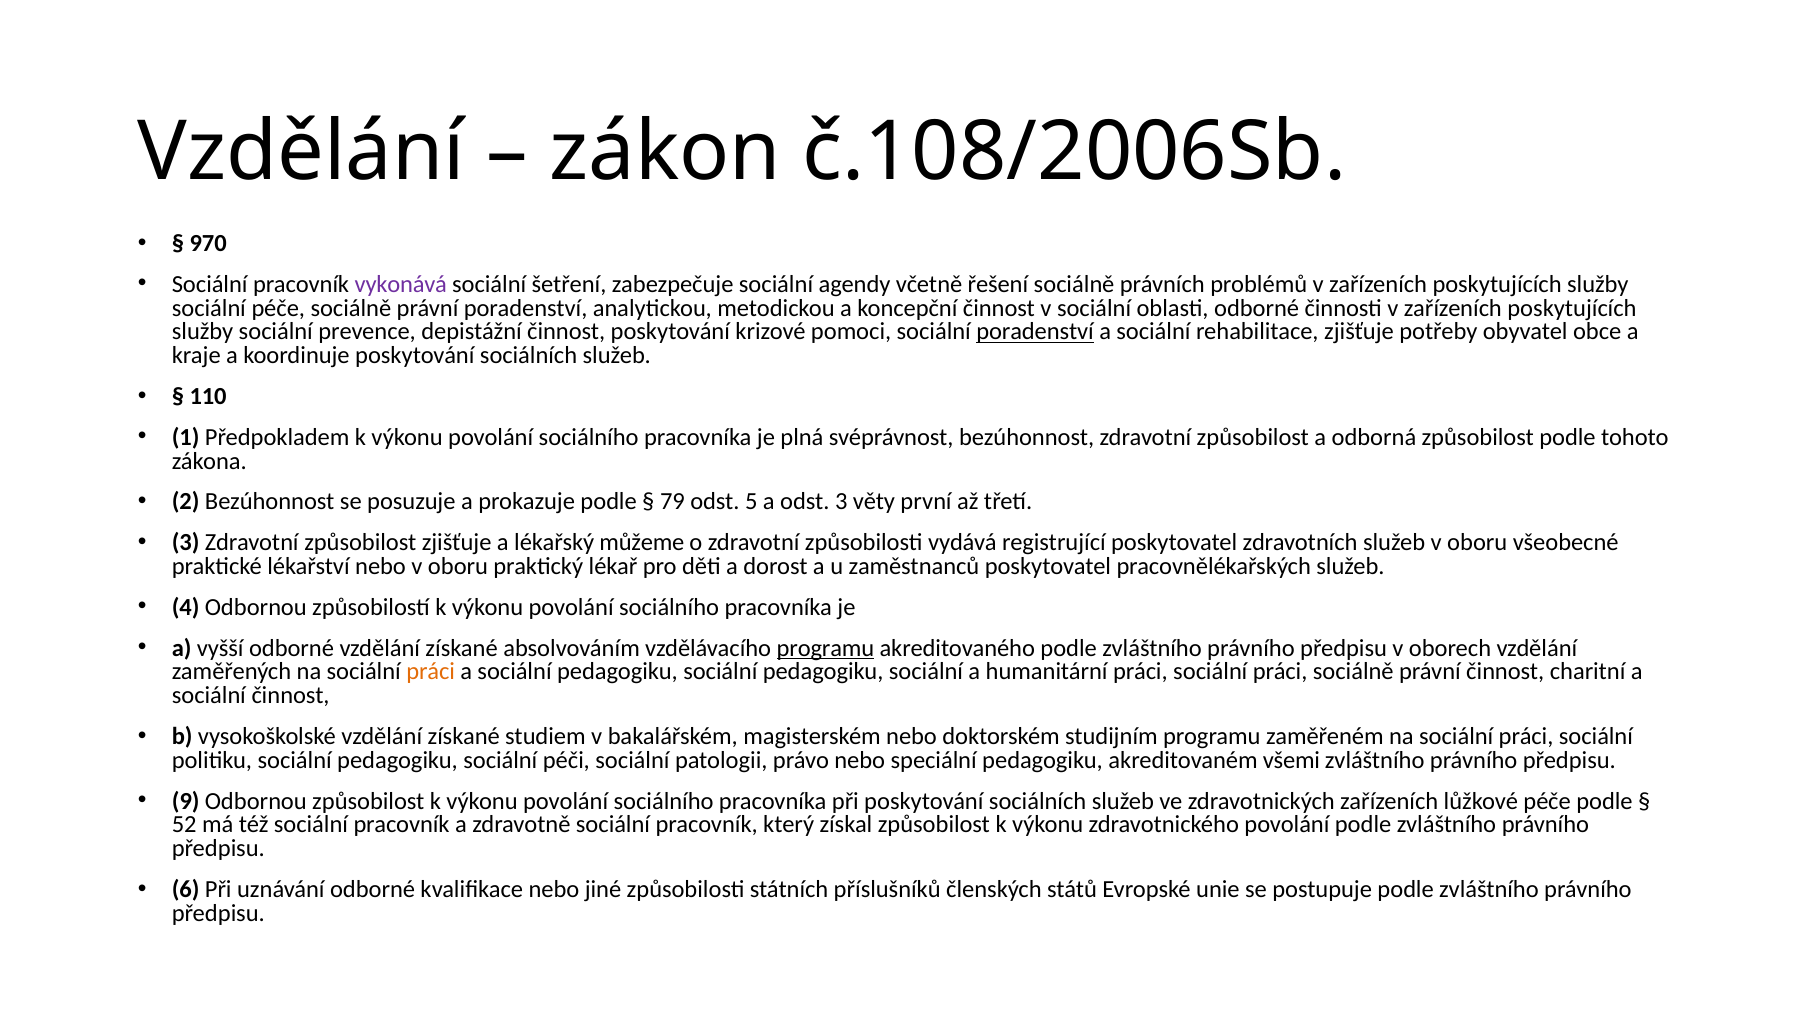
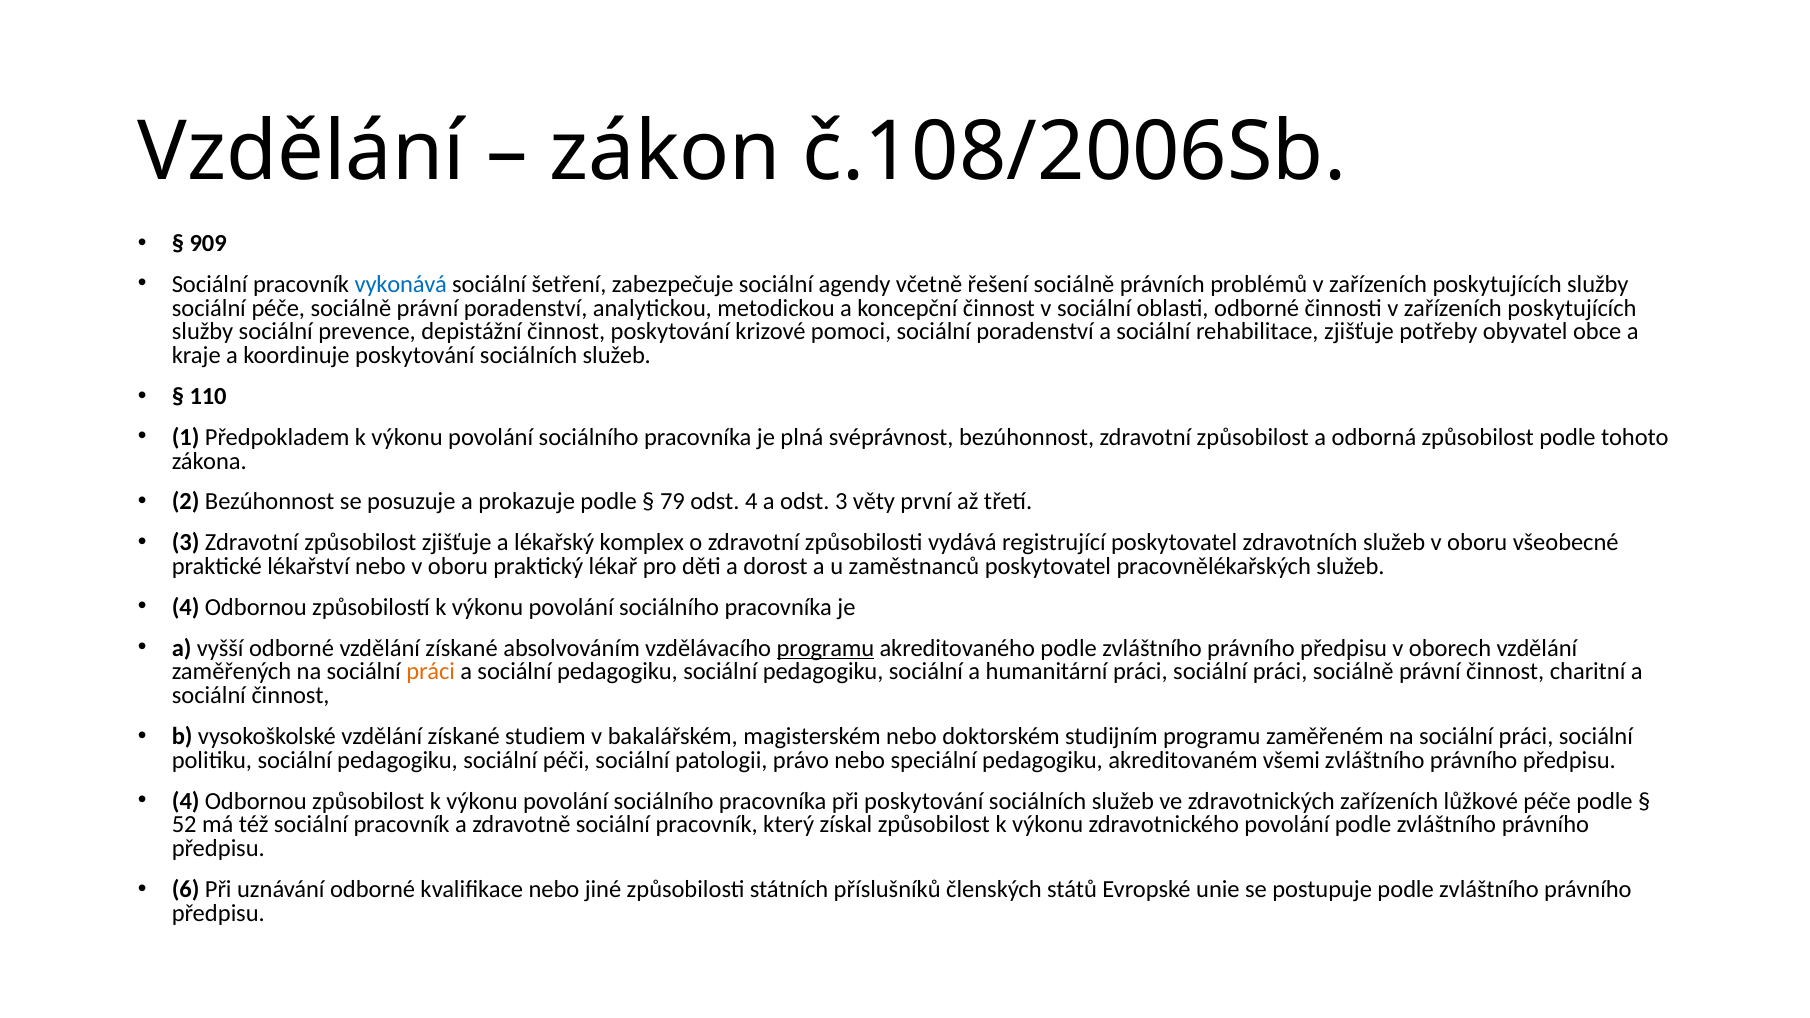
970: 970 -> 909
vykonává colour: purple -> blue
poradenství at (1035, 332) underline: present -> none
odst 5: 5 -> 4
můžeme: můžeme -> komplex
9 at (186, 801): 9 -> 4
